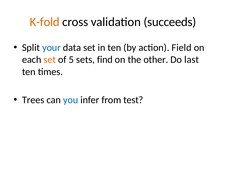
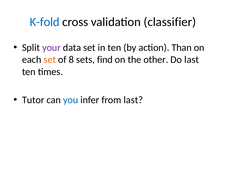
K-fold colour: orange -> blue
succeeds: succeeds -> classifier
your colour: blue -> purple
Field: Field -> Than
5: 5 -> 8
Trees: Trees -> Tutor
from test: test -> last
